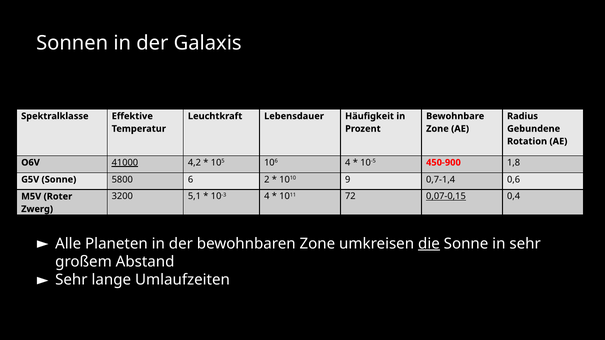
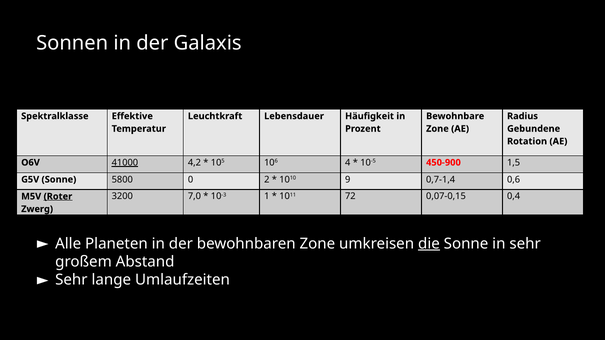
1,8: 1,8 -> 1,5
6: 6 -> 0
5,1: 5,1 -> 7,0
10-3 4: 4 -> 1
0,07-0,15 underline: present -> none
Roter underline: none -> present
